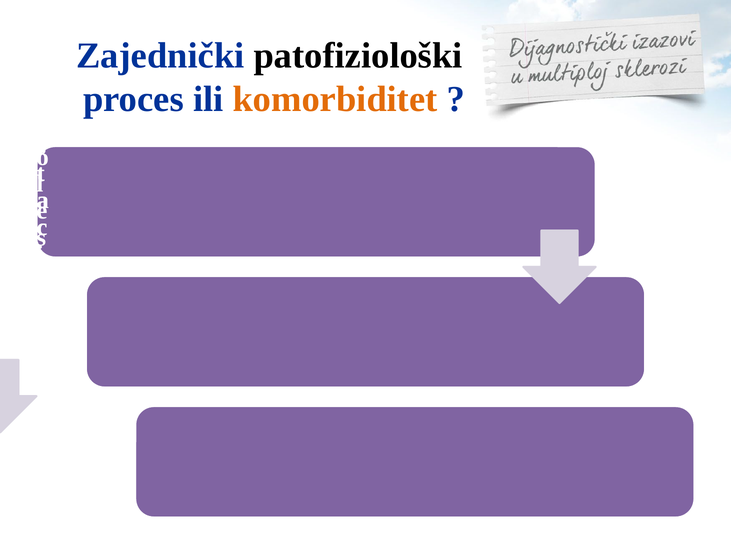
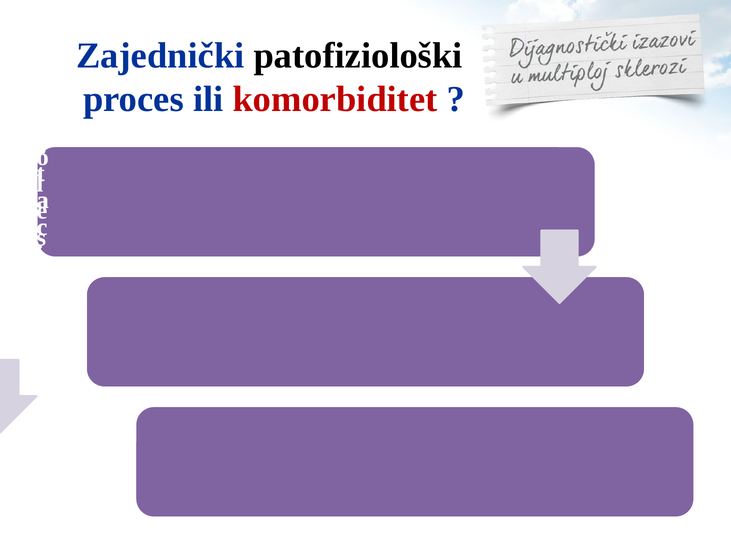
komorbiditet colour: orange -> red
